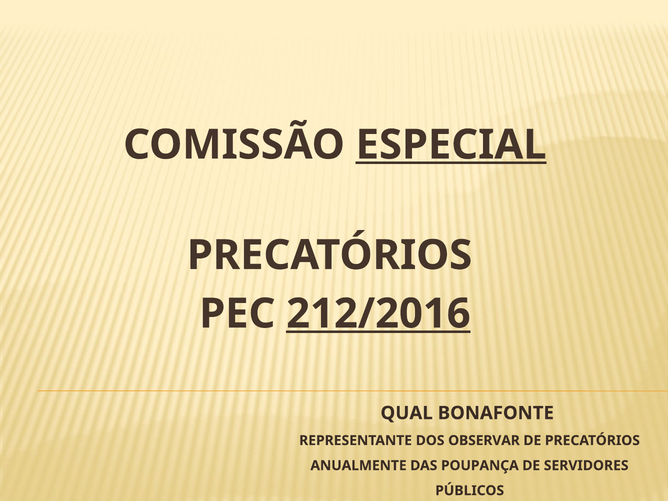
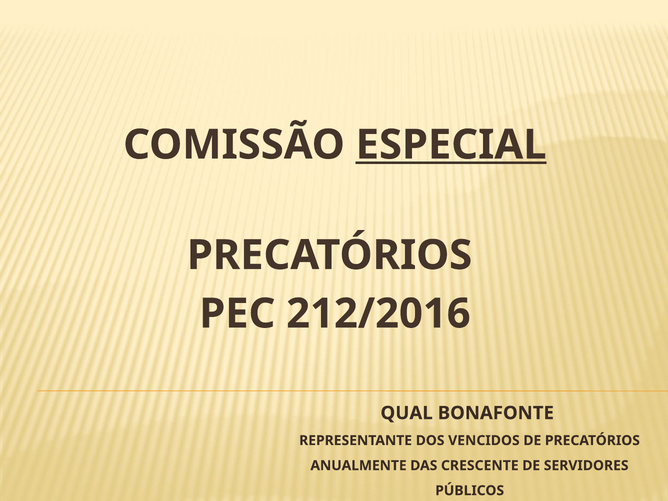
212/2016 underline: present -> none
OBSERVAR: OBSERVAR -> VENCIDOS
POUPANÇA: POUPANÇA -> CRESCENTE
